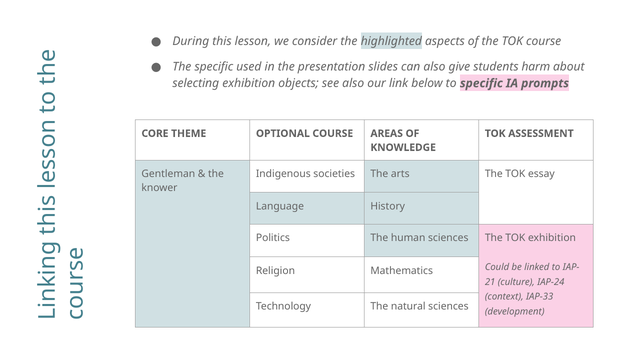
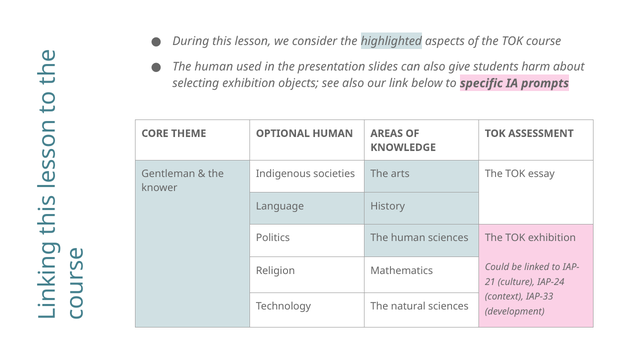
specific at (214, 67): specific -> human
OPTIONAL COURSE: COURSE -> HUMAN
